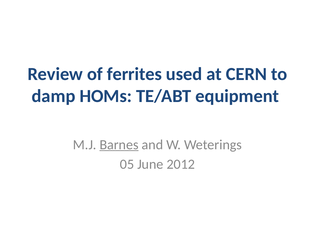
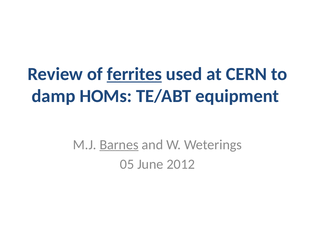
ferrites underline: none -> present
